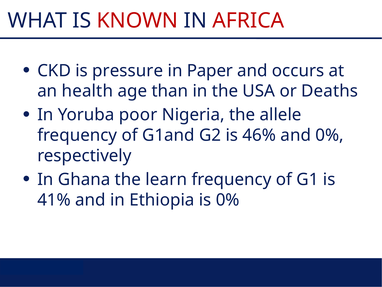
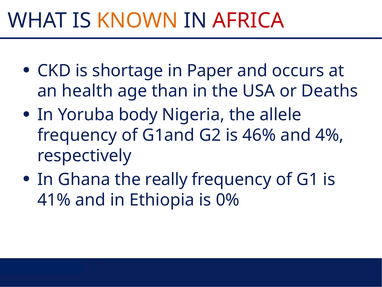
KNOWN colour: red -> orange
pressure: pressure -> shortage
poor: poor -> body
and 0%: 0% -> 4%
learn: learn -> really
